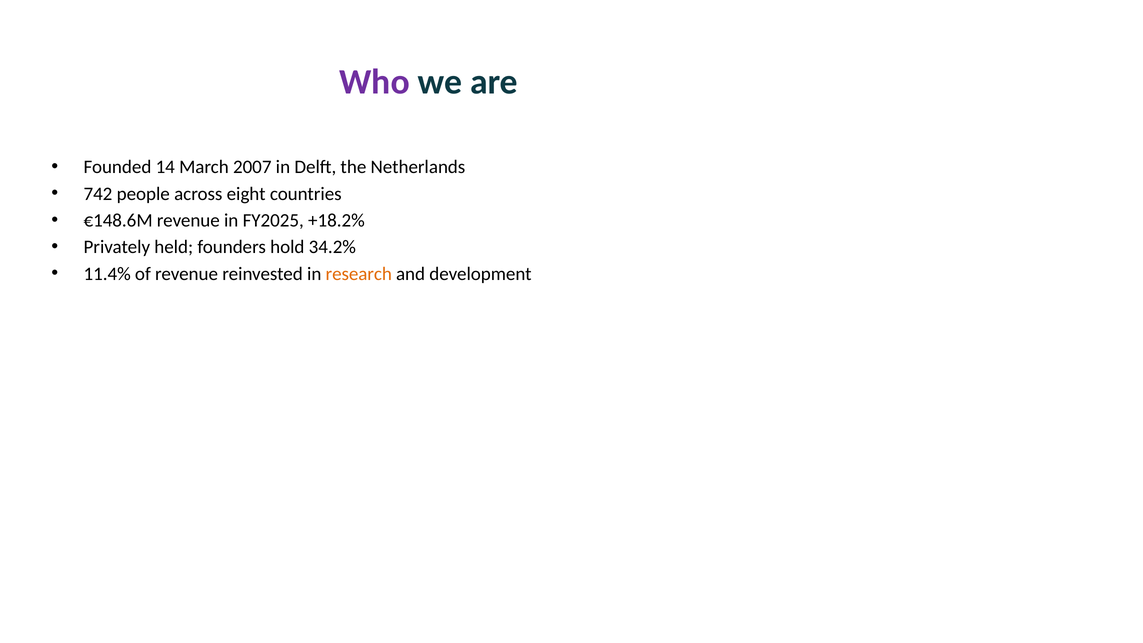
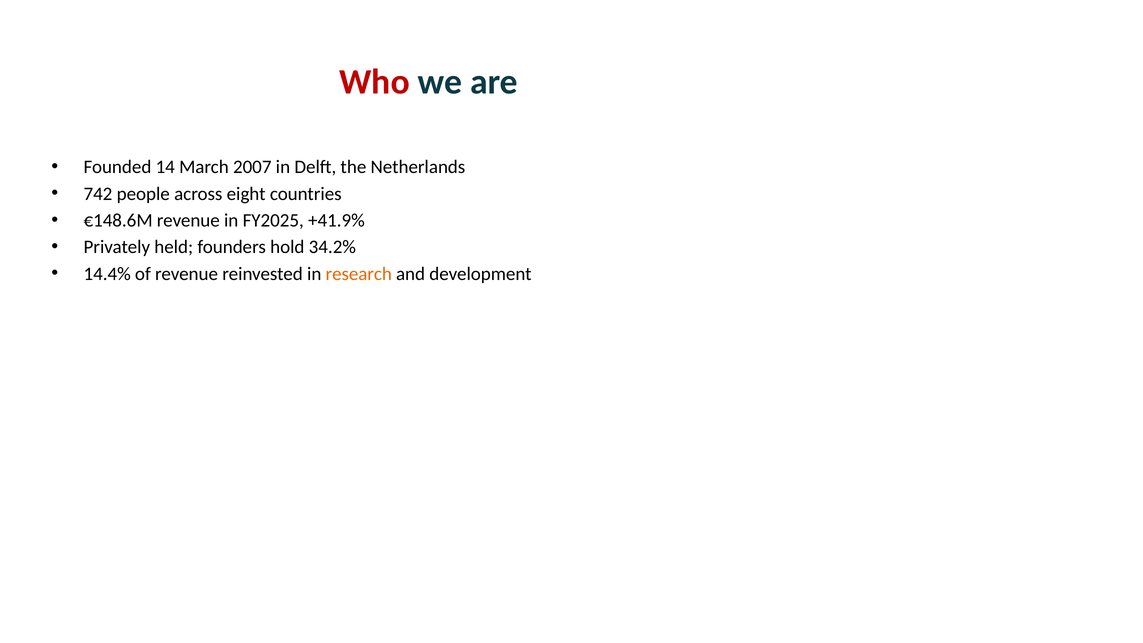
Who colour: purple -> red
+18.2%: +18.2% -> +41.9%
11.4%: 11.4% -> 14.4%
